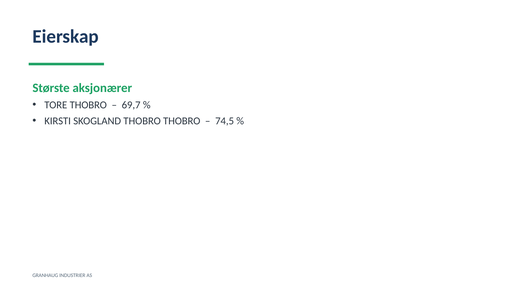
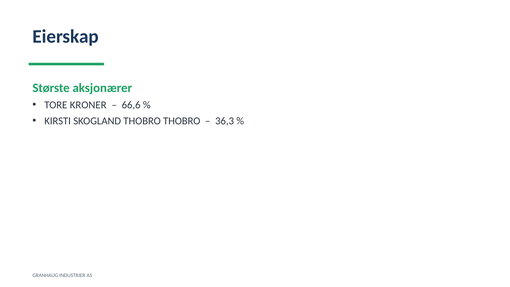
TORE THOBRO: THOBRO -> KRONER
69,7: 69,7 -> 66,6
74,5: 74,5 -> 36,3
